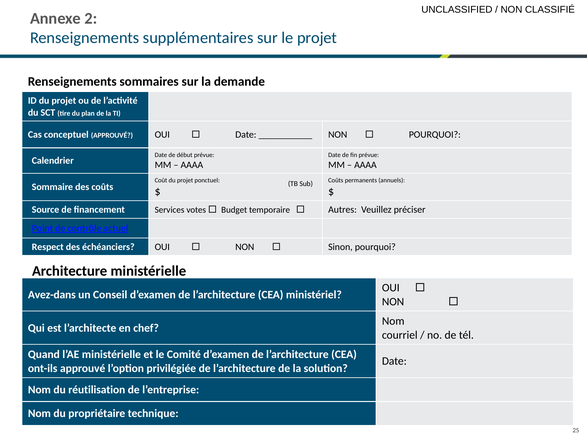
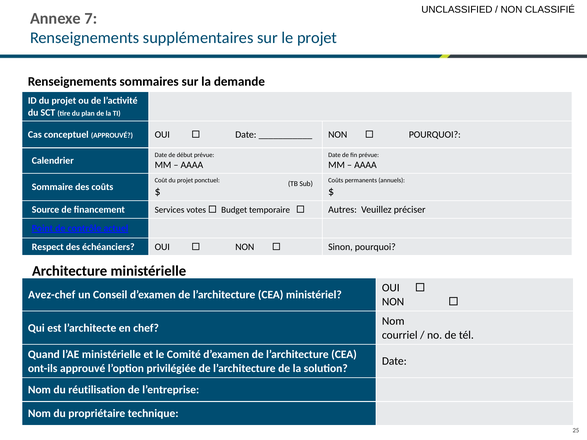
2: 2 -> 7
Avez-dans: Avez-dans -> Avez-chef
